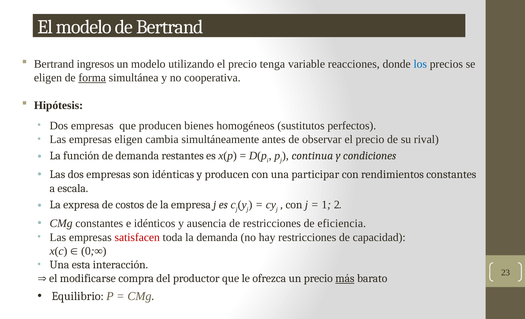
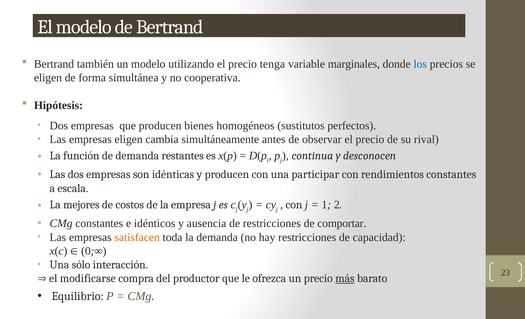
ingresos: ingresos -> también
reacciones: reacciones -> marginales
forma underline: present -> none
condiciones: condiciones -> desconocen
expresa: expresa -> mejores
eficiencia: eficiencia -> comportar
satisfacen colour: red -> orange
esta: esta -> sólo
